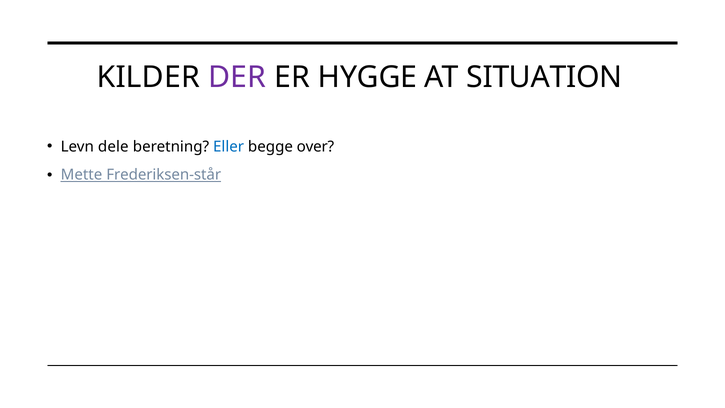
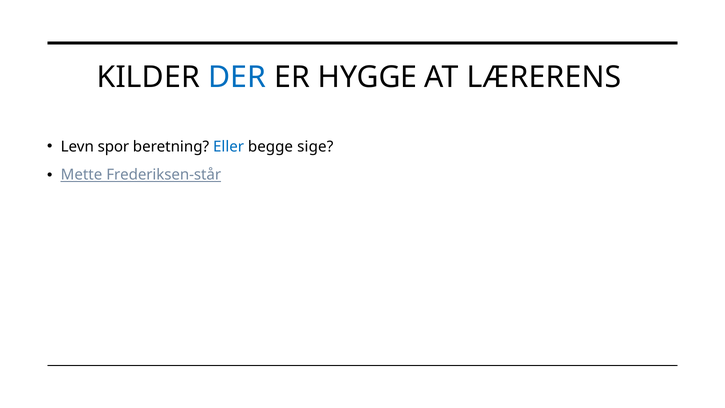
DER colour: purple -> blue
SITUATION: SITUATION -> LÆRERENS
dele: dele -> spor
over: over -> sige
